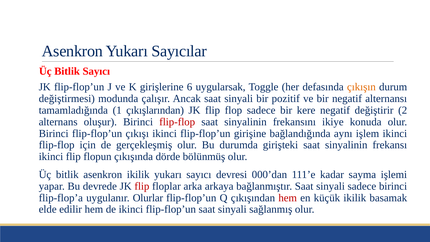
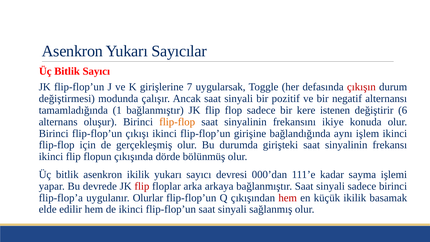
6: 6 -> 7
çıkışın colour: orange -> red
1 çıkışlarından: çıkışlarından -> bağlanmıştır
kere negatif: negatif -> istenen
2: 2 -> 6
flip-flop at (177, 122) colour: red -> orange
